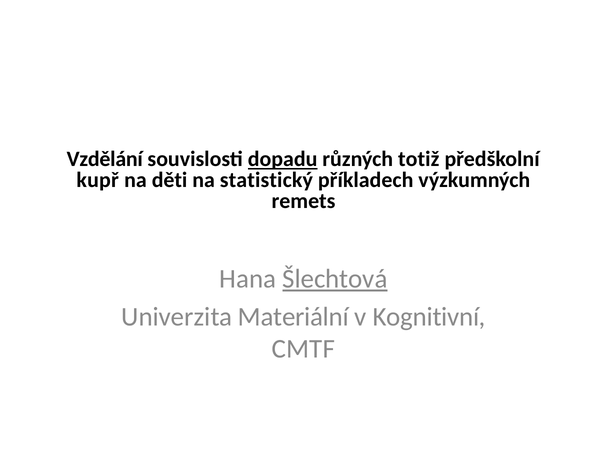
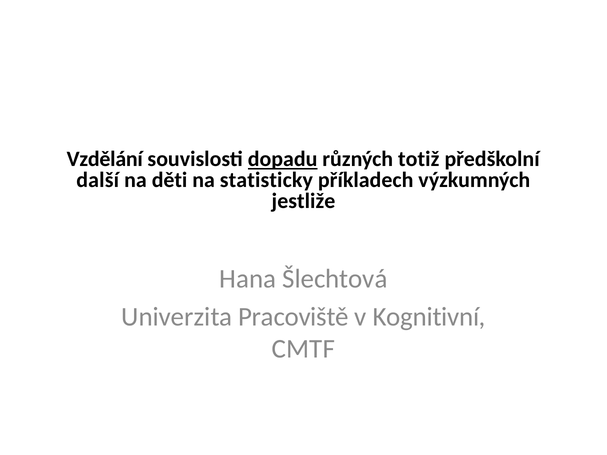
kupř: kupř -> další
statistický: statistický -> statisticky
remets: remets -> jestliže
Šlechtová underline: present -> none
Materiální: Materiální -> Pracoviště
